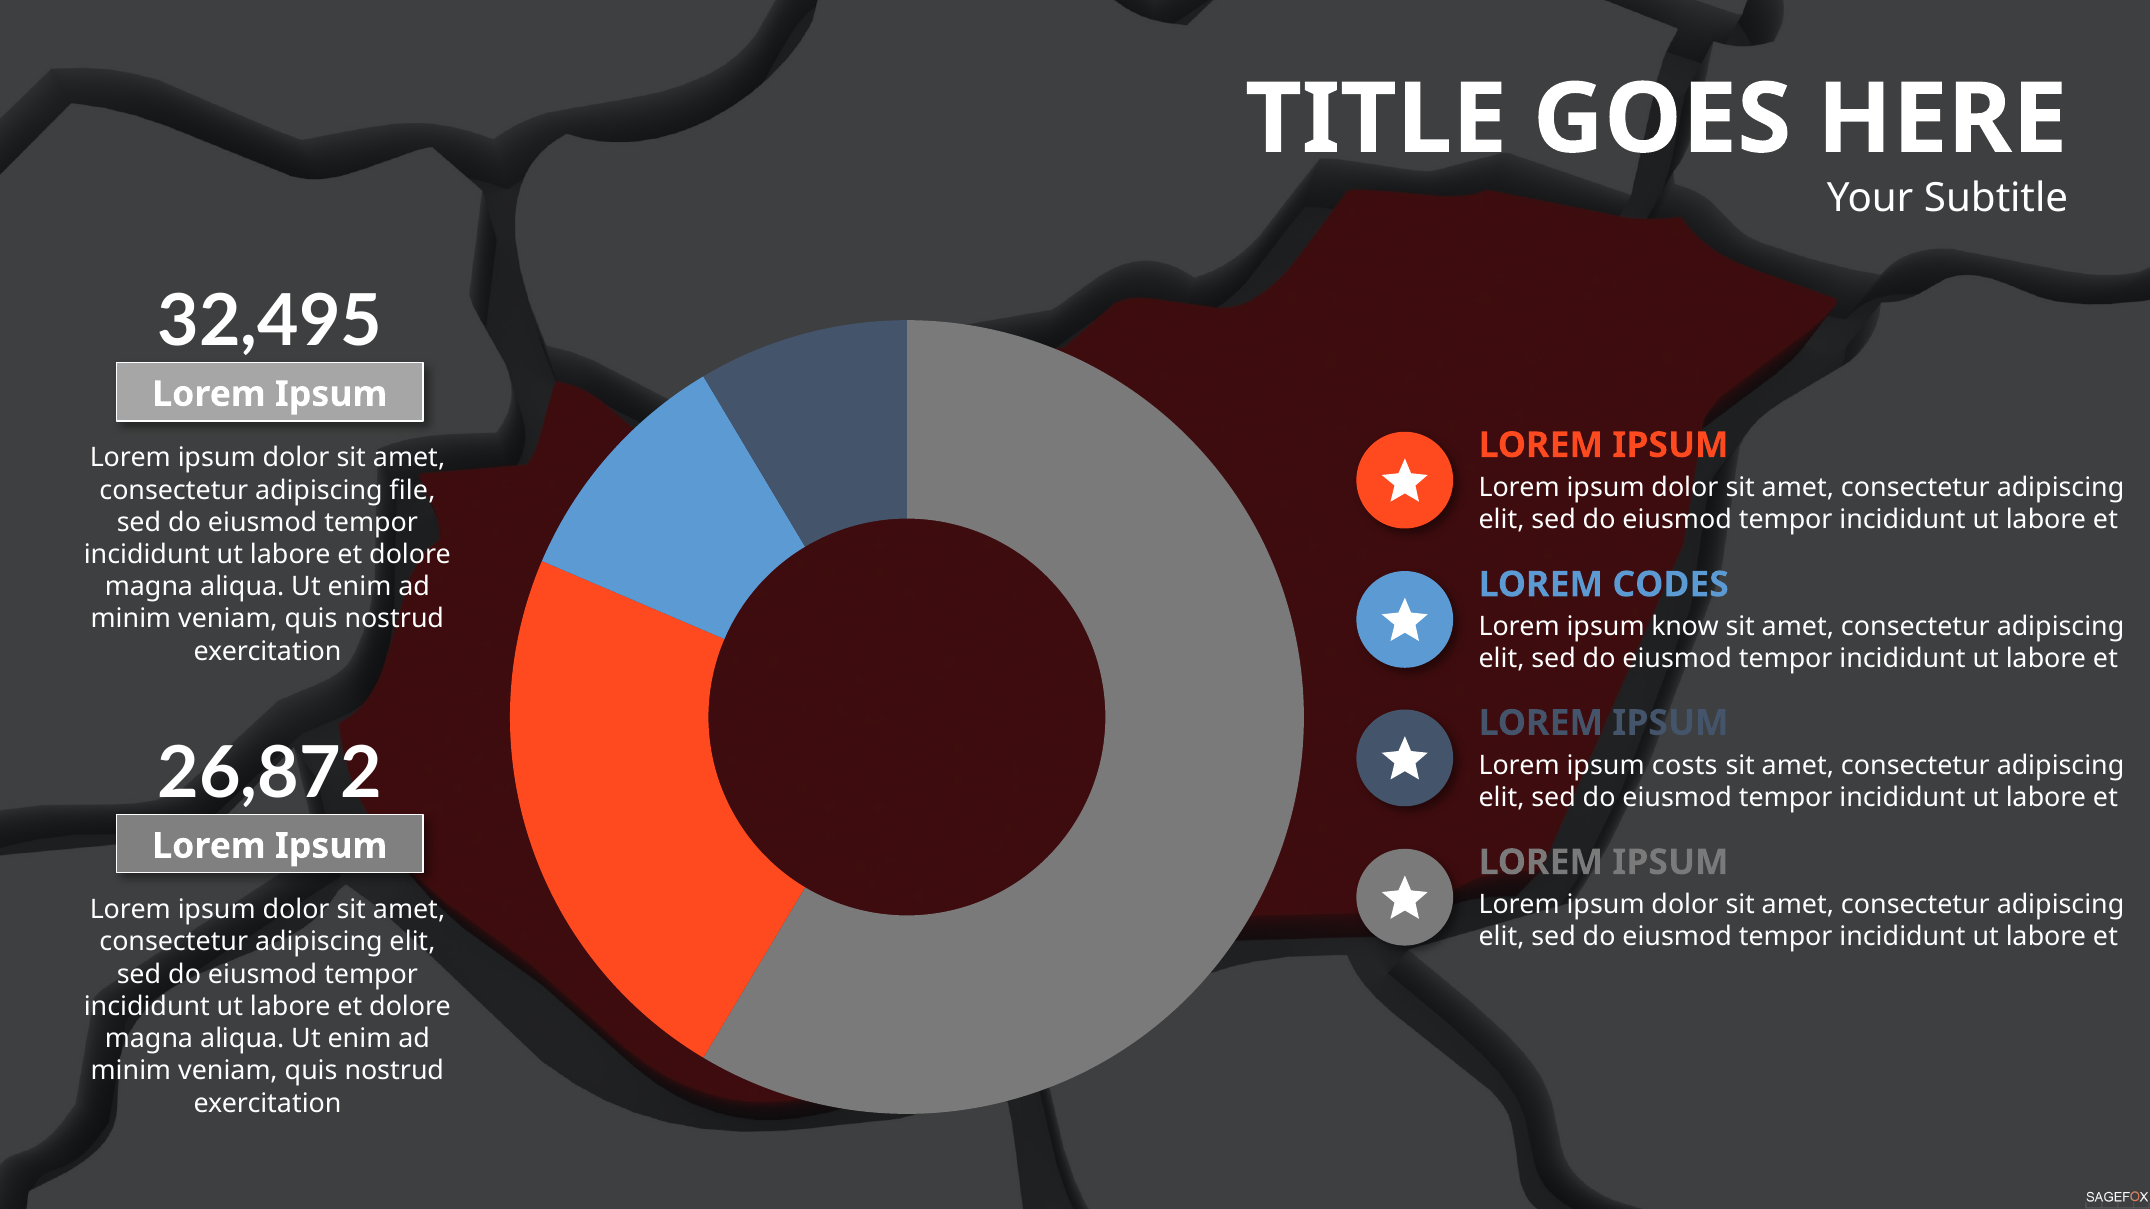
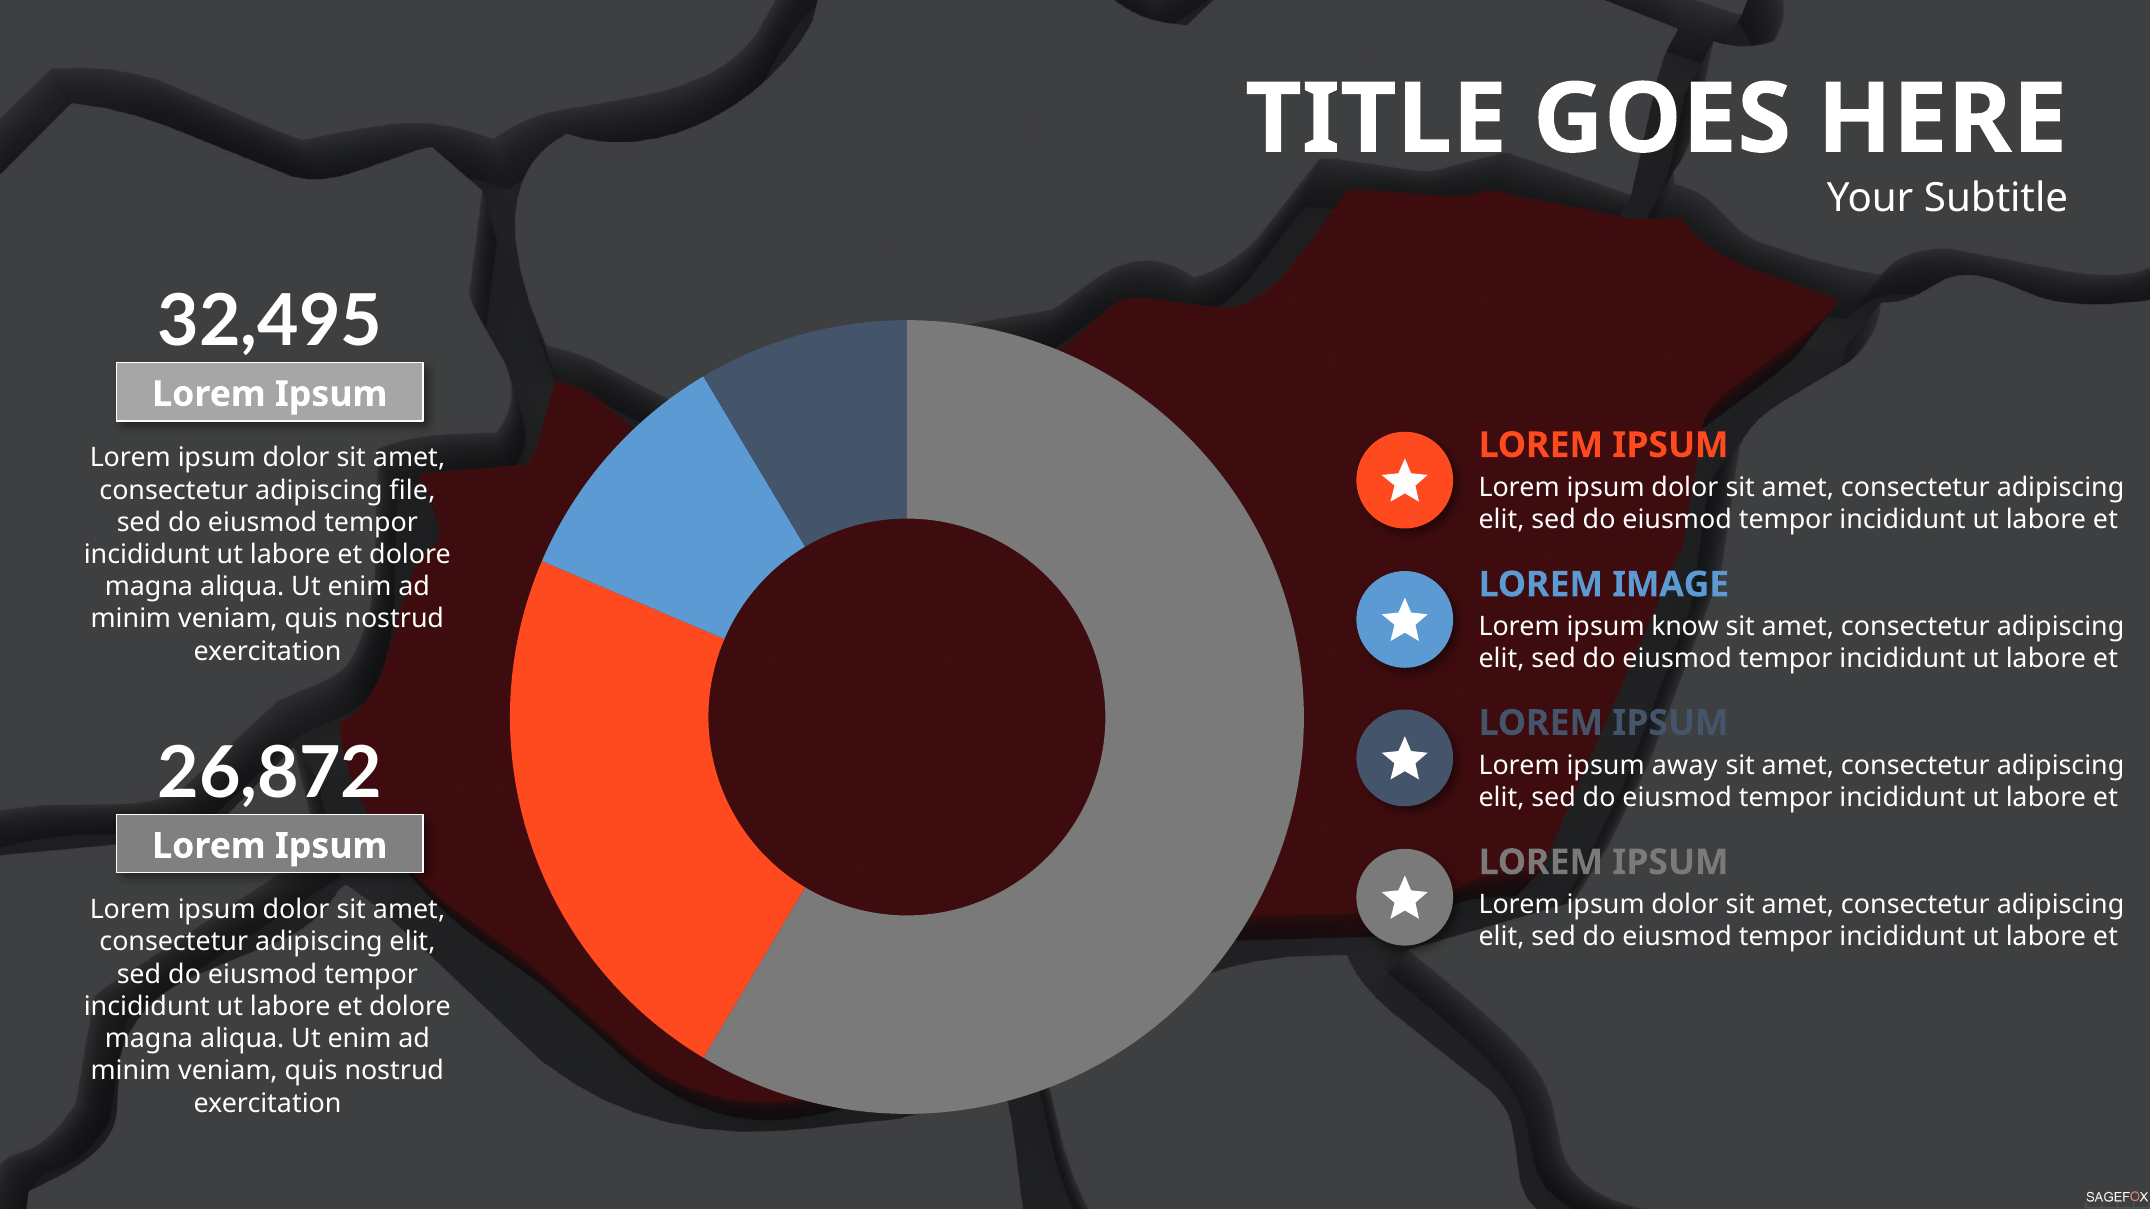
CODES: CODES -> IMAGE
costs: costs -> away
